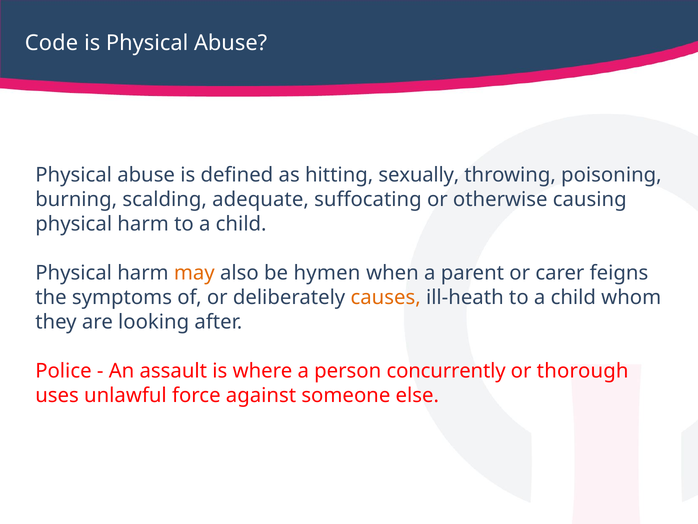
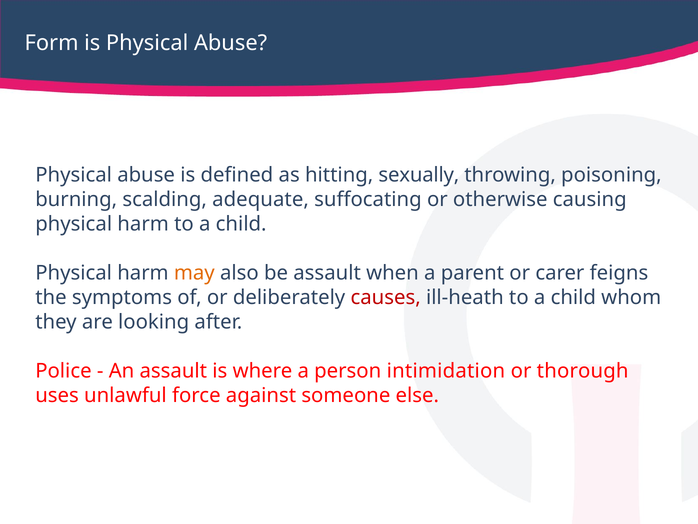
Code: Code -> Form
be hymen: hymen -> assault
causes colour: orange -> red
concurrently: concurrently -> intimidation
